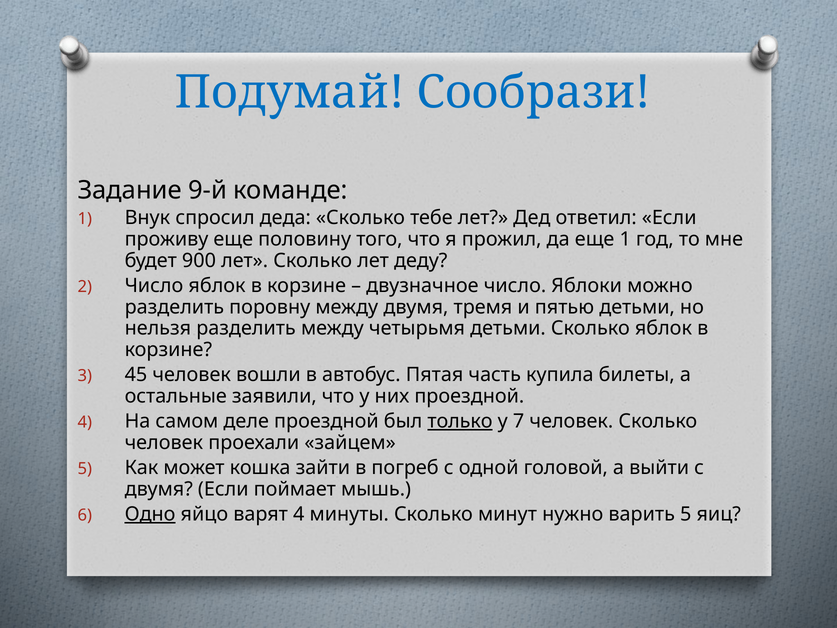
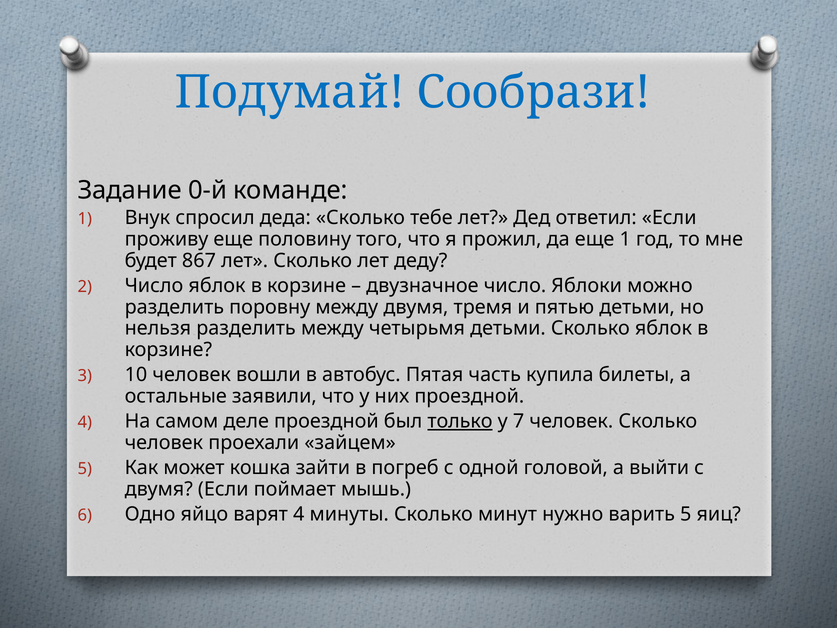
9-й: 9-й -> 0-й
900: 900 -> 867
45: 45 -> 10
Одно underline: present -> none
